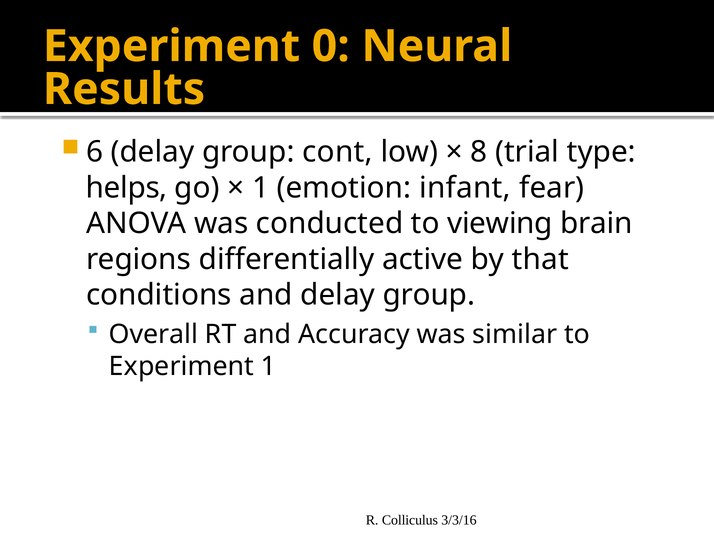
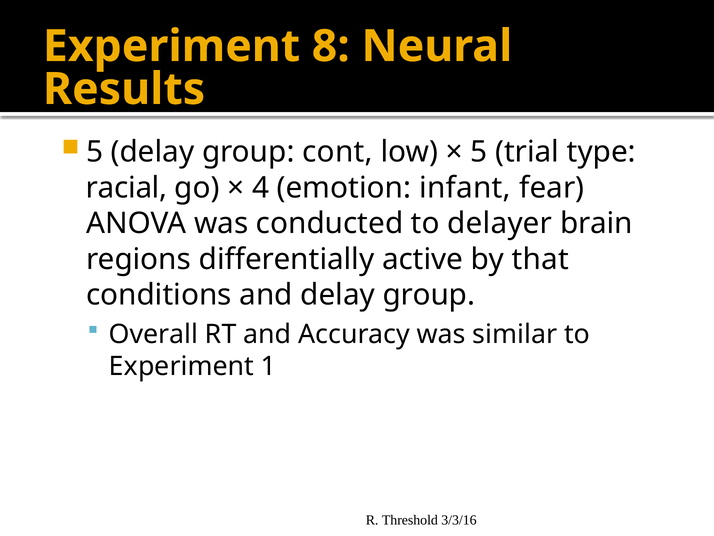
0: 0 -> 8
6 at (95, 152): 6 -> 5
8 at (479, 152): 8 -> 5
helps: helps -> racial
1 at (261, 188): 1 -> 4
viewing: viewing -> delayer
Colliculus: Colliculus -> Threshold
